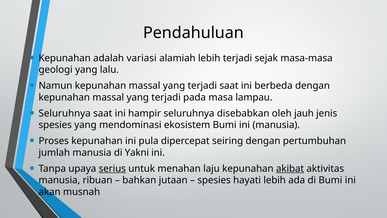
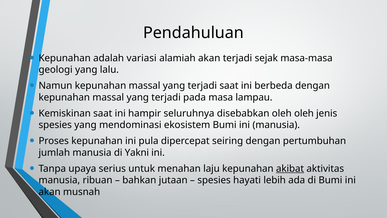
alamiah lebih: lebih -> akan
Seluruhnya at (65, 113): Seluruhnya -> Kemiskinan
oleh jauh: jauh -> oleh
serius underline: present -> none
